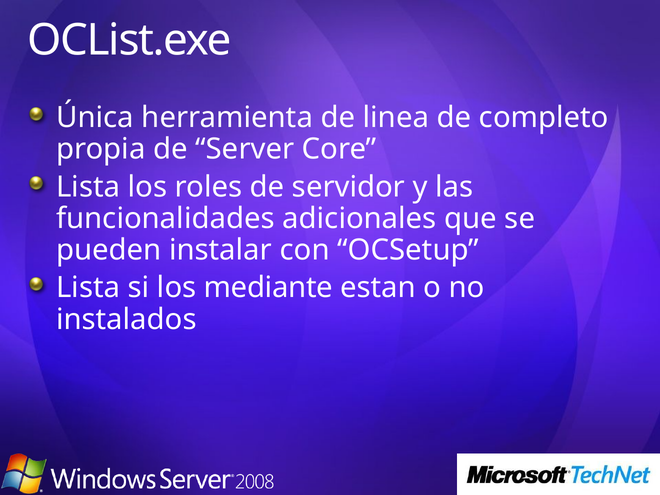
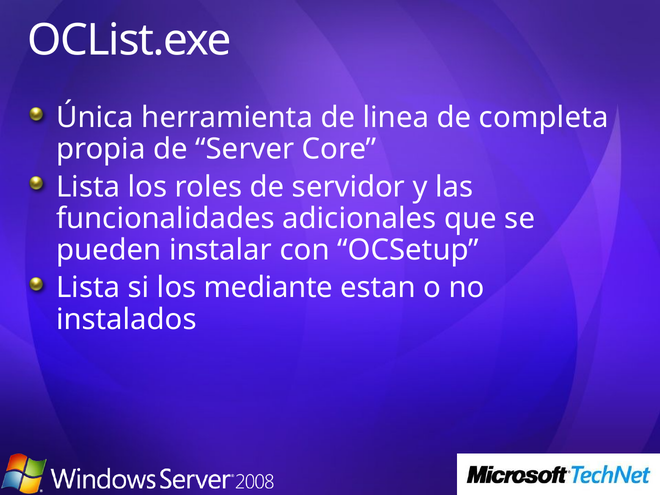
completo: completo -> completa
